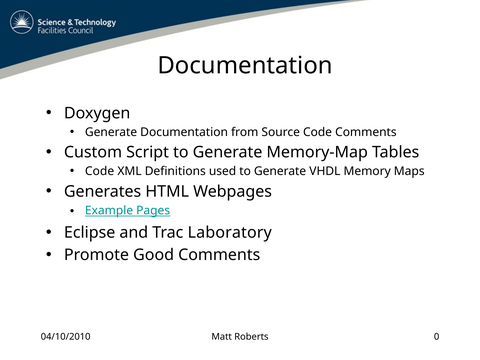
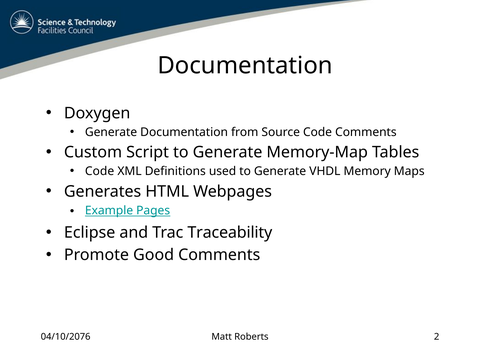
Laboratory: Laboratory -> Traceability
04/10/2010: 04/10/2010 -> 04/10/2076
0: 0 -> 2
